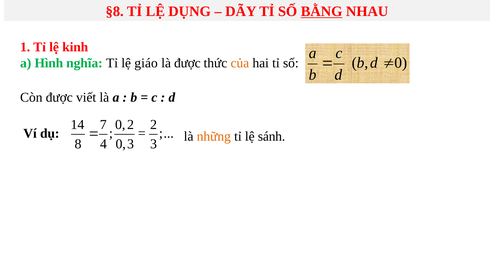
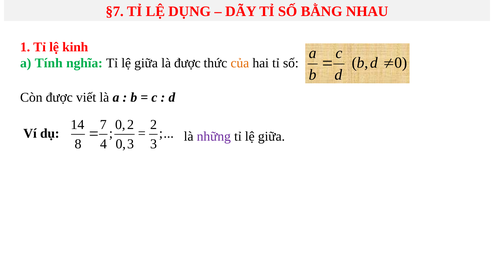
§8: §8 -> §7
BẰNG underline: present -> none
Hình: Hình -> Tính
nghĩa Tỉ lệ giáo: giáo -> giữa
những colour: orange -> purple
sánh at (272, 136): sánh -> giữa
